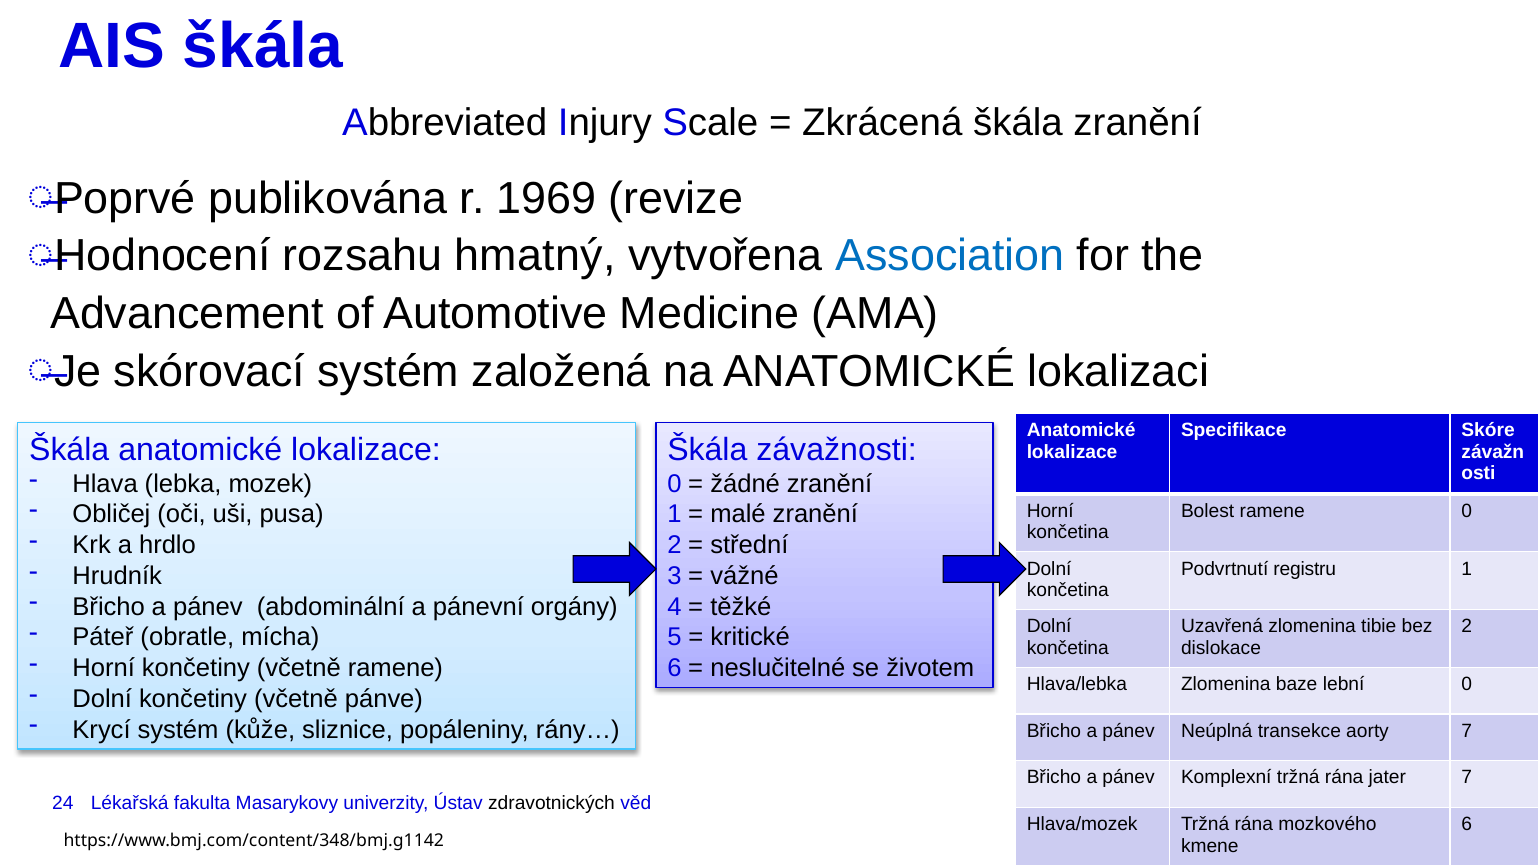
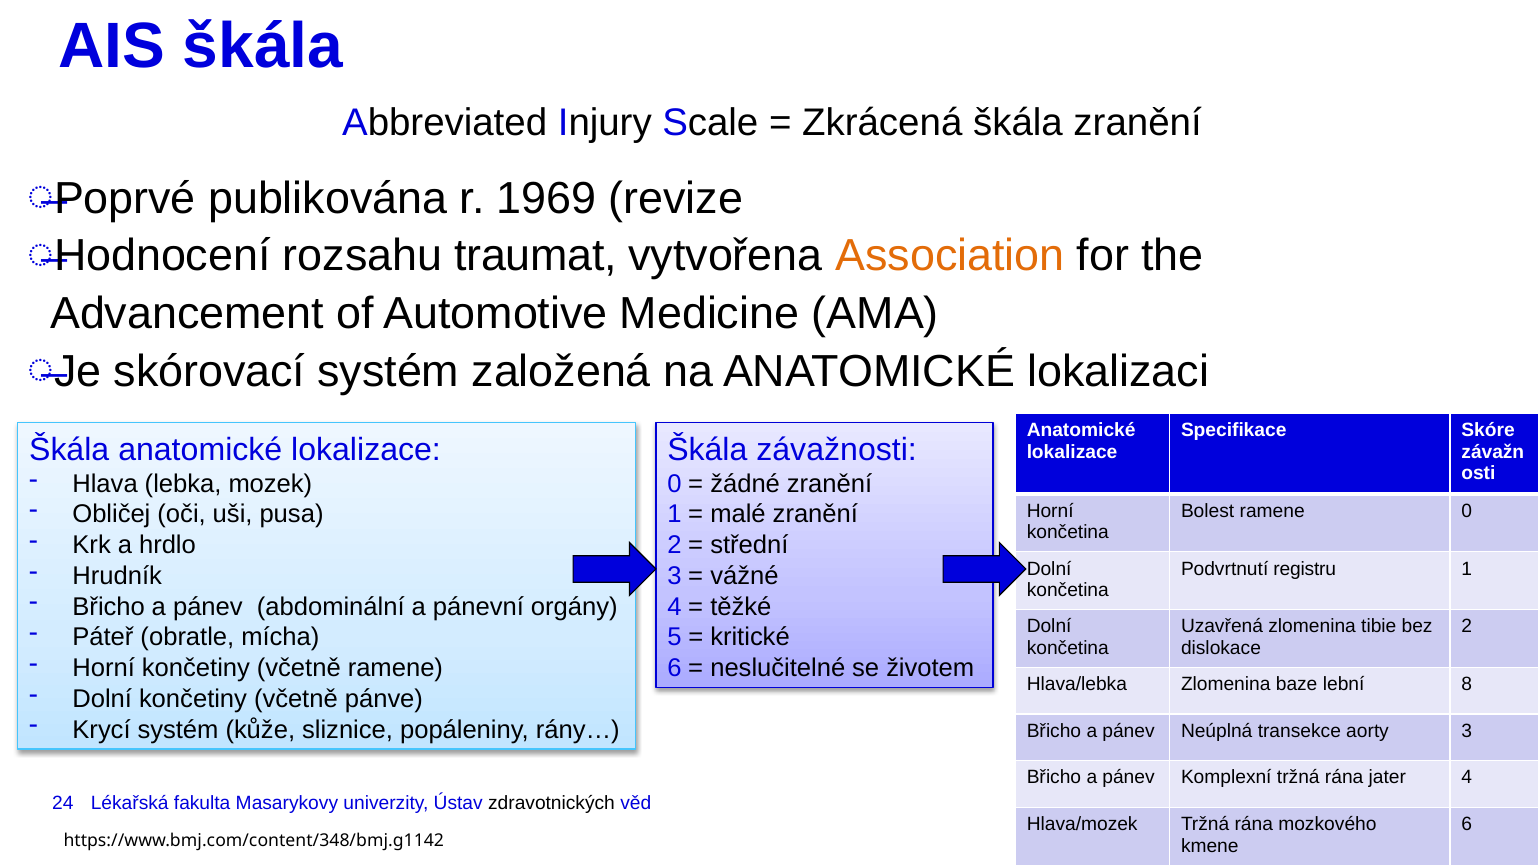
hmatný: hmatný -> traumat
Association colour: blue -> orange
lební 0: 0 -> 8
aorty 7: 7 -> 3
jater 7: 7 -> 4
